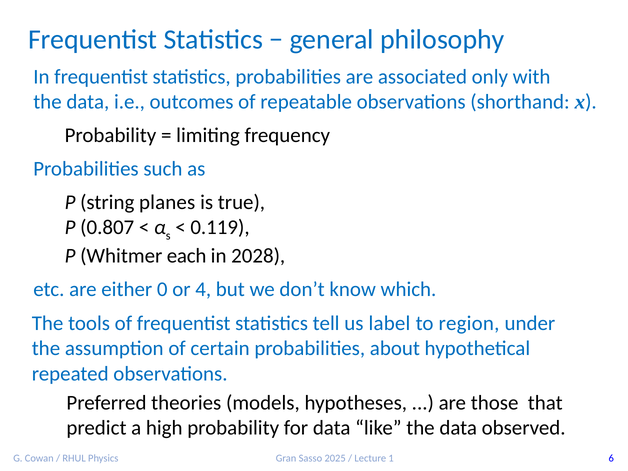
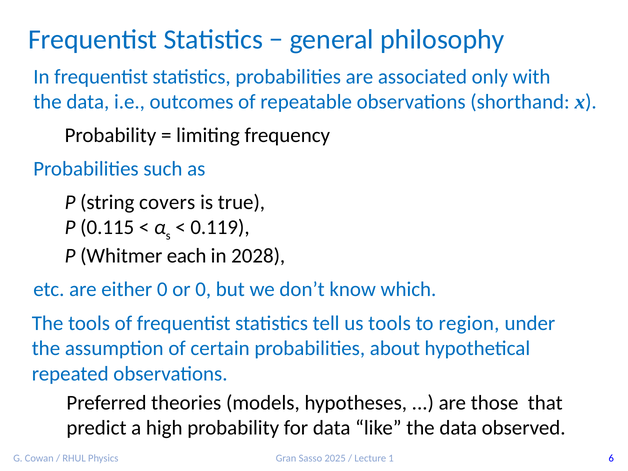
planes: planes -> covers
0.807: 0.807 -> 0.115
or 4: 4 -> 0
us label: label -> tools
